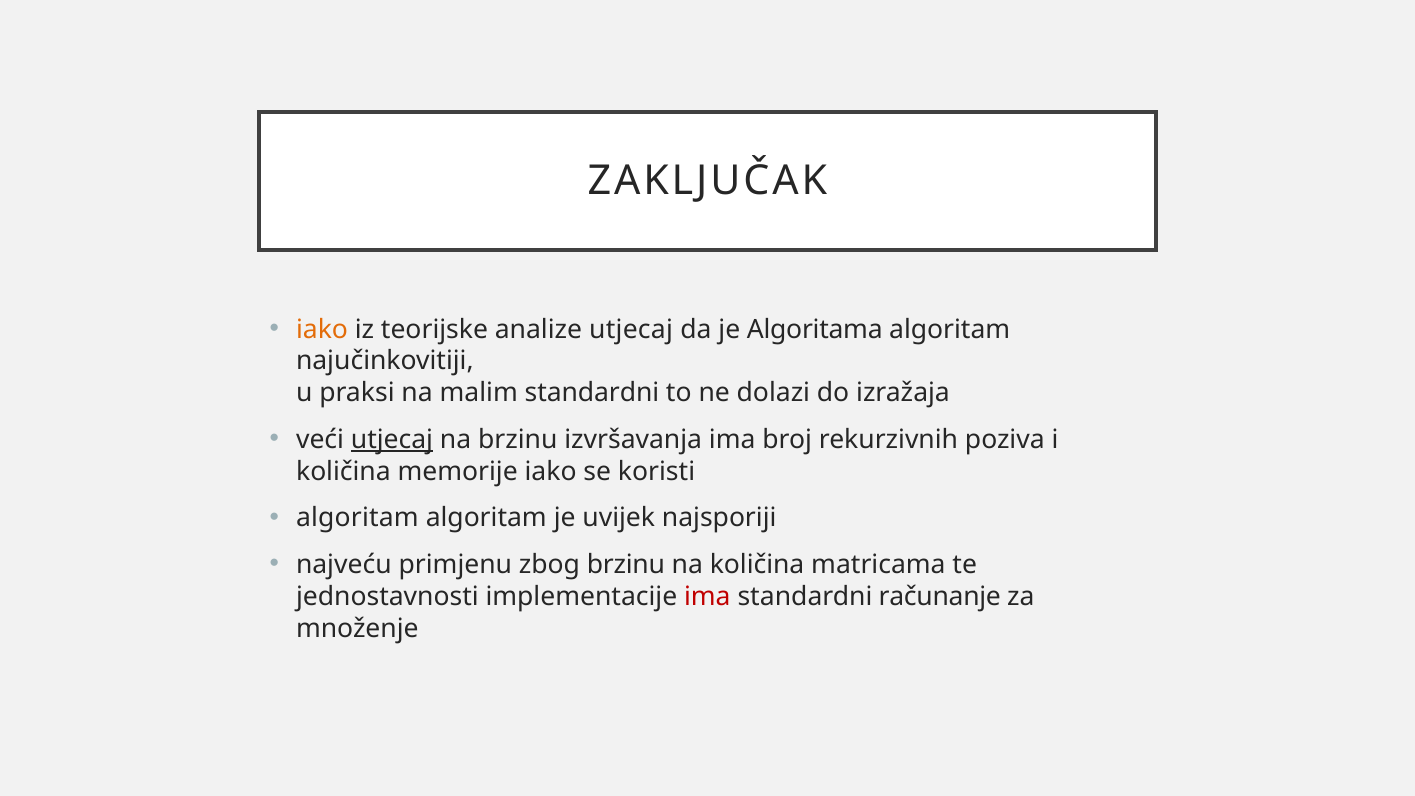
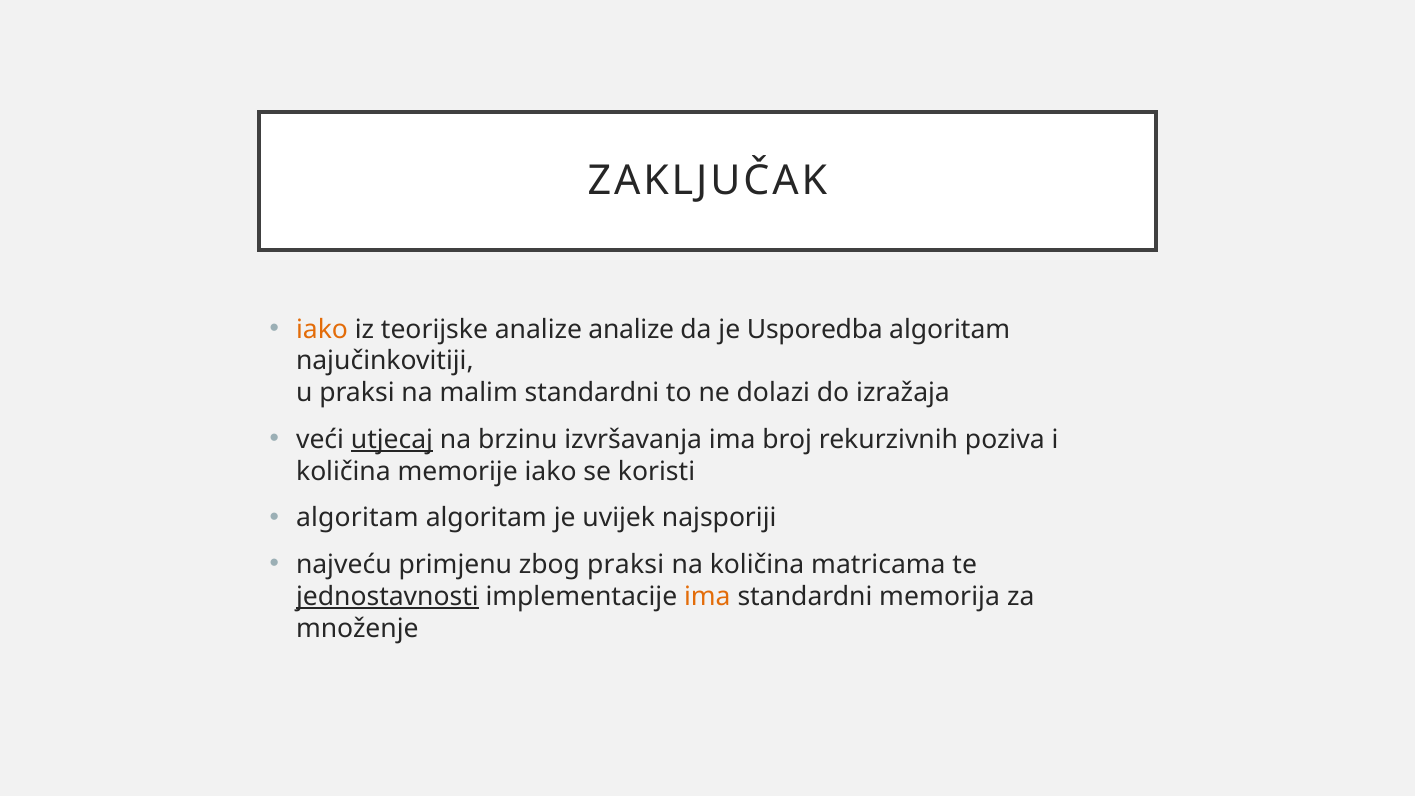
analize utjecaj: utjecaj -> analize
Algoritama: Algoritama -> Usporedba
zbog brzinu: brzinu -> praksi
jednostavnosti underline: none -> present
ima at (707, 596) colour: red -> orange
računanje: računanje -> memorija
